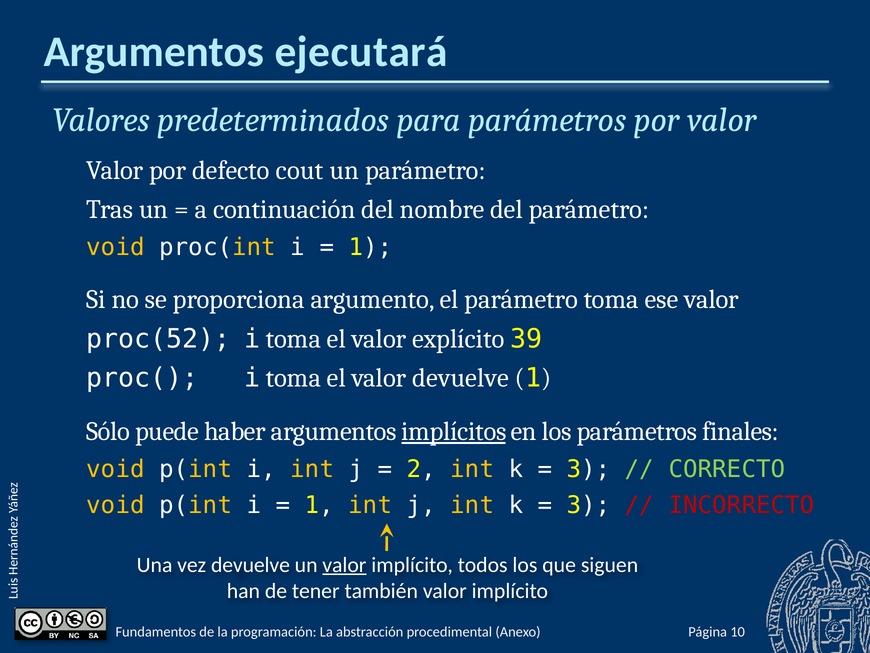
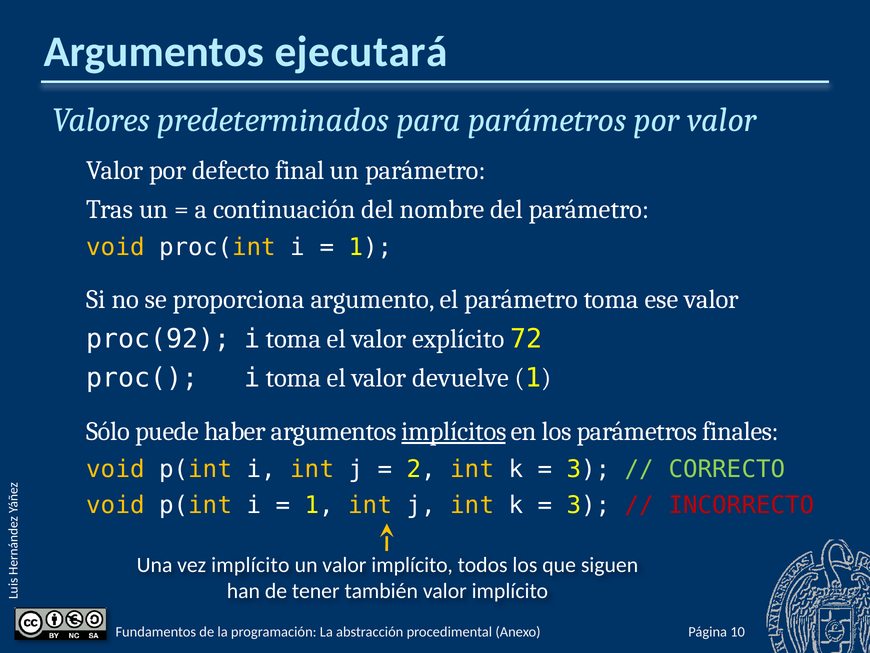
cout: cout -> final
proc(52: proc(52 -> proc(92
39: 39 -> 72
vez devuelve: devuelve -> implícito
valor at (344, 564) underline: present -> none
